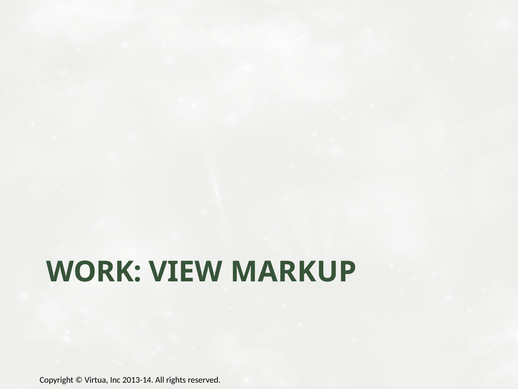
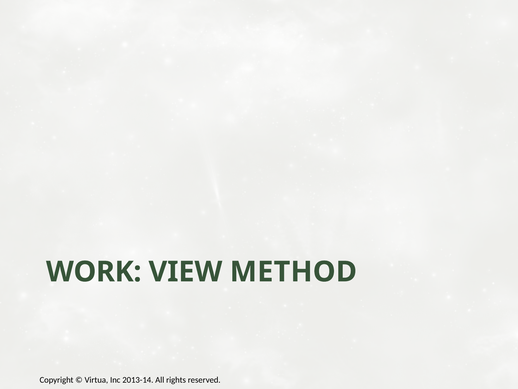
MARKUP: MARKUP -> METHOD
